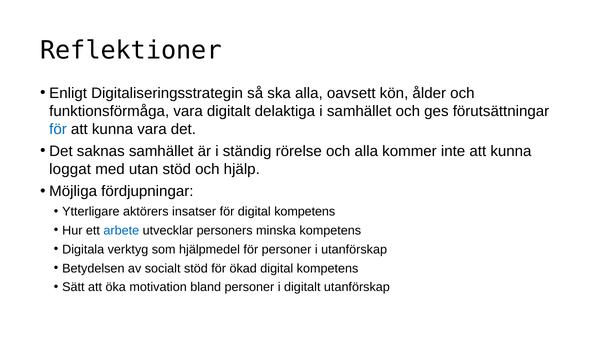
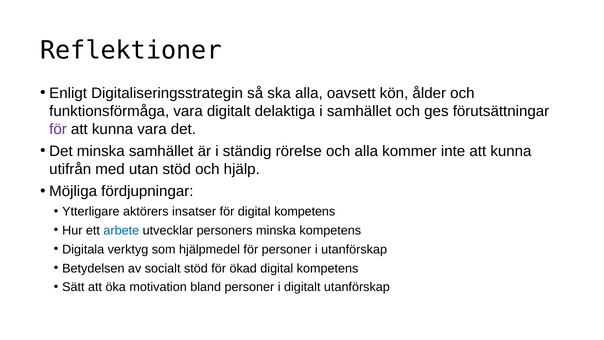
för at (58, 129) colour: blue -> purple
Det saknas: saknas -> minska
loggat: loggat -> utifrån
